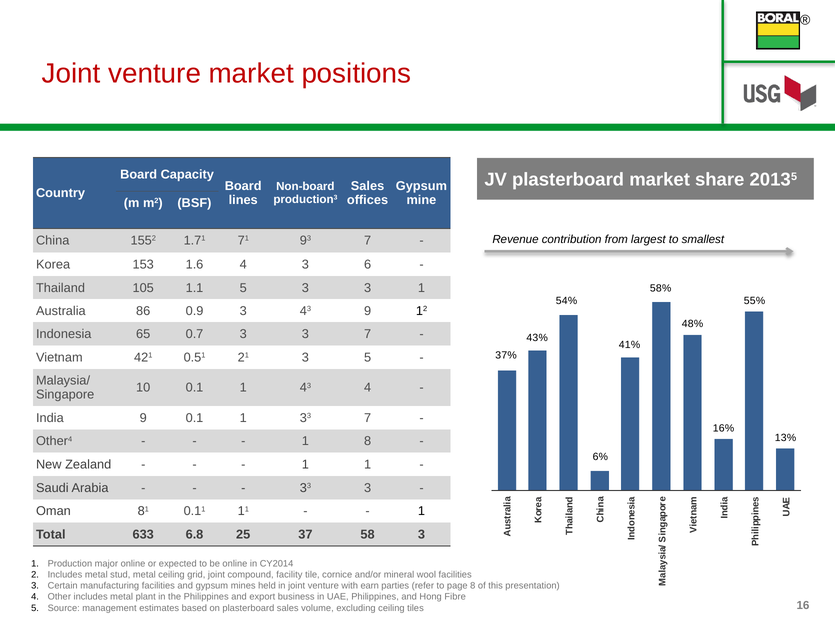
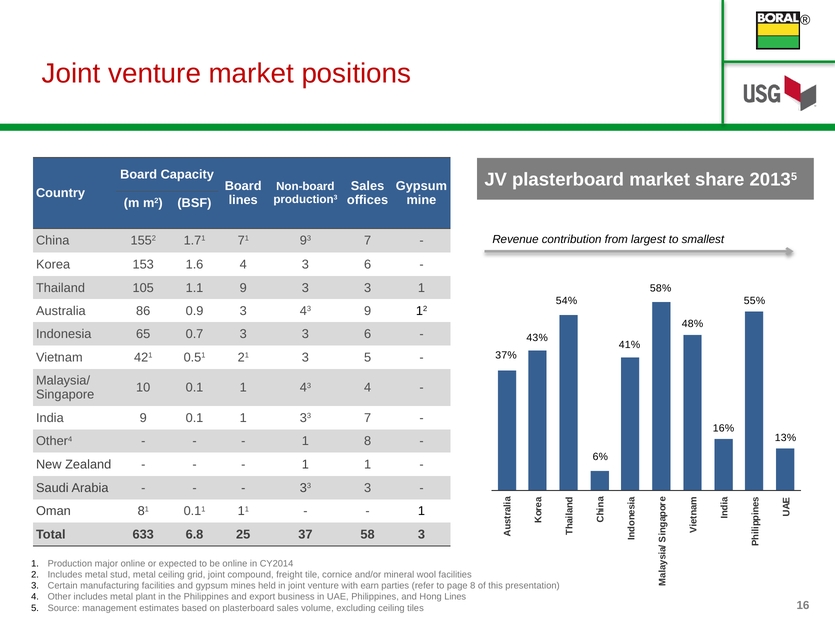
1.1 5: 5 -> 9
3 3 7: 7 -> 6
facility: facility -> freight
Hong Fibre: Fibre -> Lines
